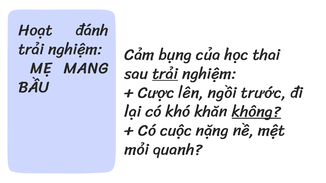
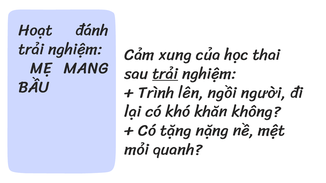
bụng: bụng -> xung
Cược: Cược -> Trình
trước: trước -> người
không underline: present -> none
cuộc: cuộc -> tặng
